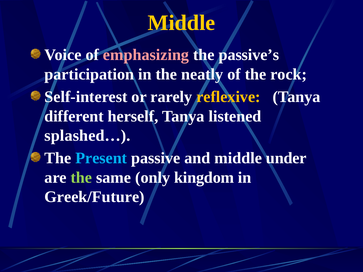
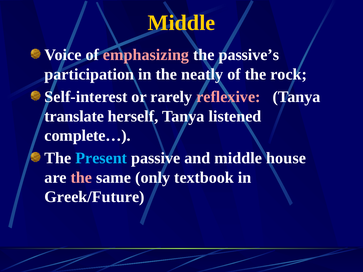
reflexive colour: yellow -> pink
different: different -> translate
splashed…: splashed… -> complete…
under: under -> house
the at (81, 178) colour: light green -> pink
kingdom: kingdom -> textbook
